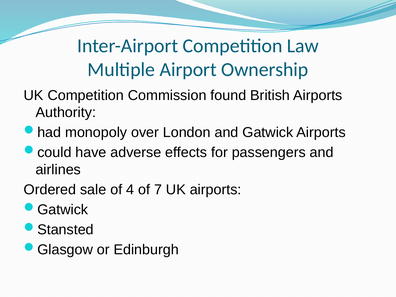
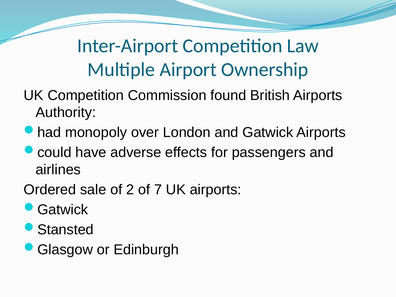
4: 4 -> 2
